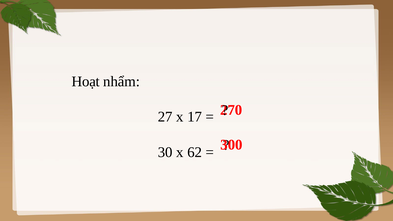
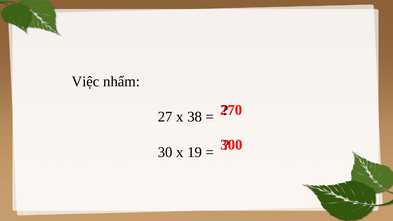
Hoạt: Hoạt -> Việc
17: 17 -> 38
62: 62 -> 19
